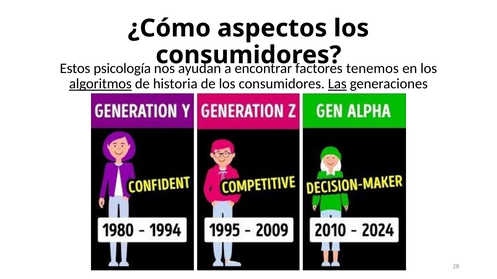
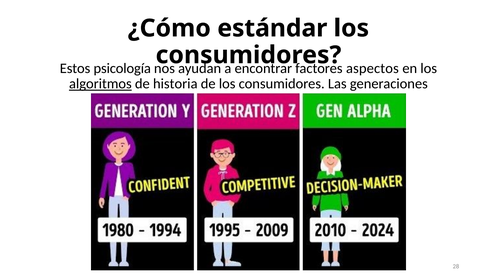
aspectos: aspectos -> estándar
tenemos: tenemos -> aspectos
Las underline: present -> none
